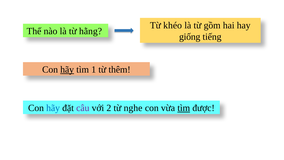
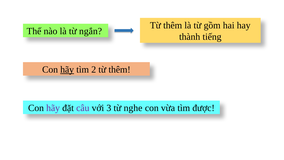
khéo at (173, 25): khéo -> thêm
hằng: hằng -> ngắn
giống: giống -> thành
1: 1 -> 2
hãy at (53, 108) colour: blue -> purple
2: 2 -> 3
tìm at (184, 108) underline: present -> none
